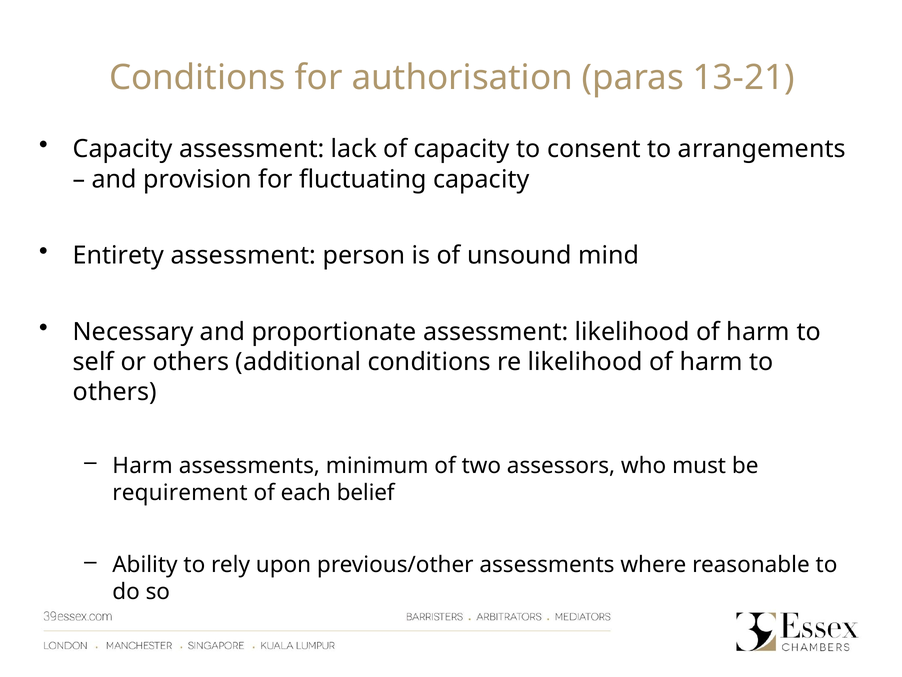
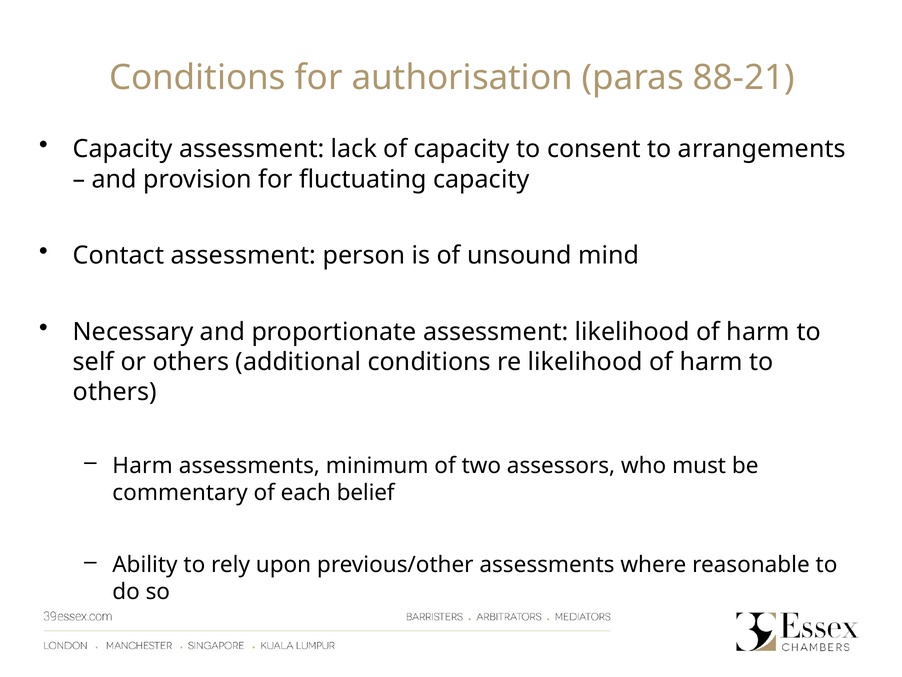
13-21: 13-21 -> 88-21
Entirety: Entirety -> Contact
requirement: requirement -> commentary
